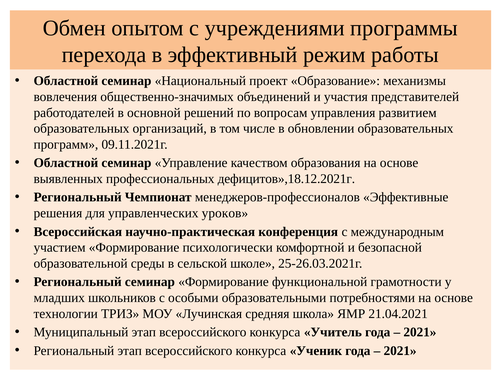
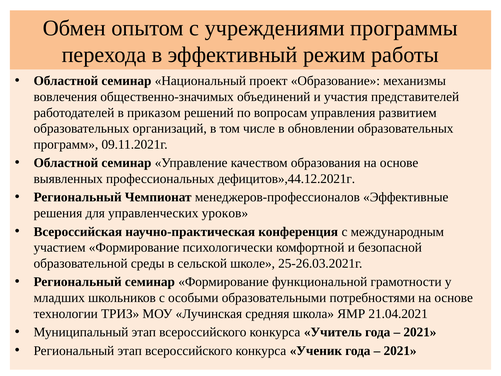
основной: основной -> приказом
дефицитов»,18.12.2021г: дефицитов»,18.12.2021г -> дефицитов»,44.12.2021г
